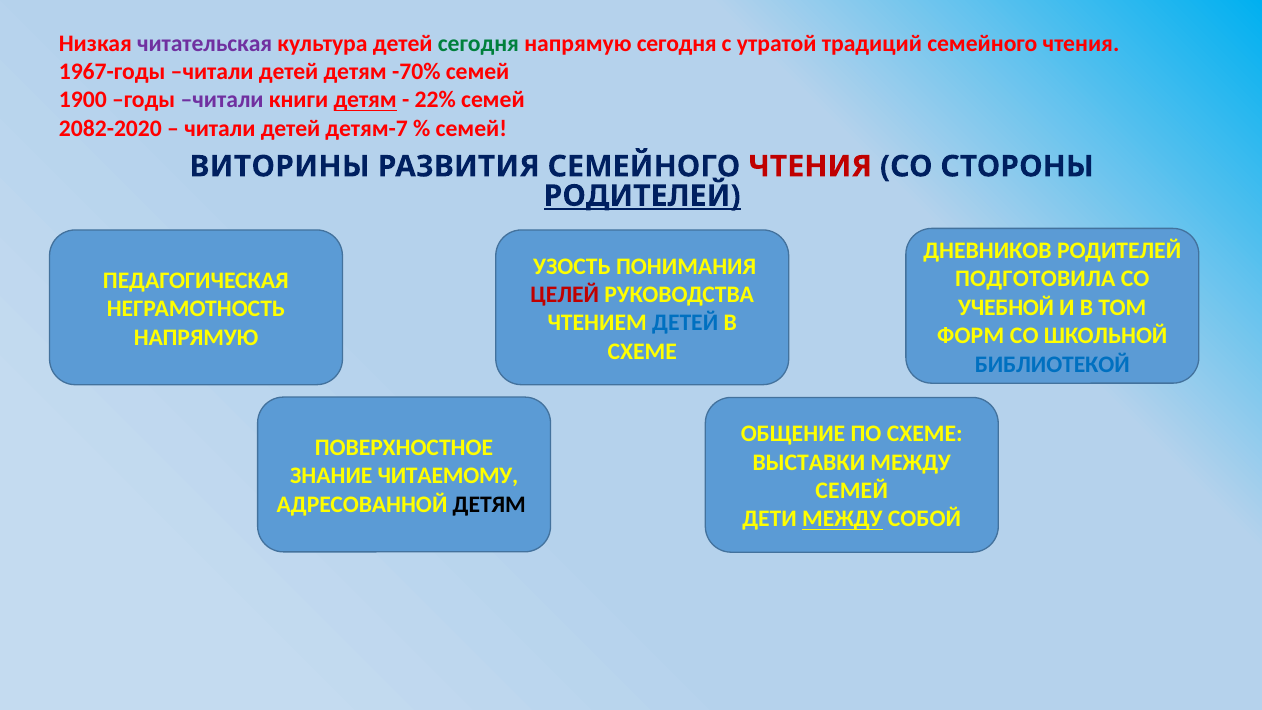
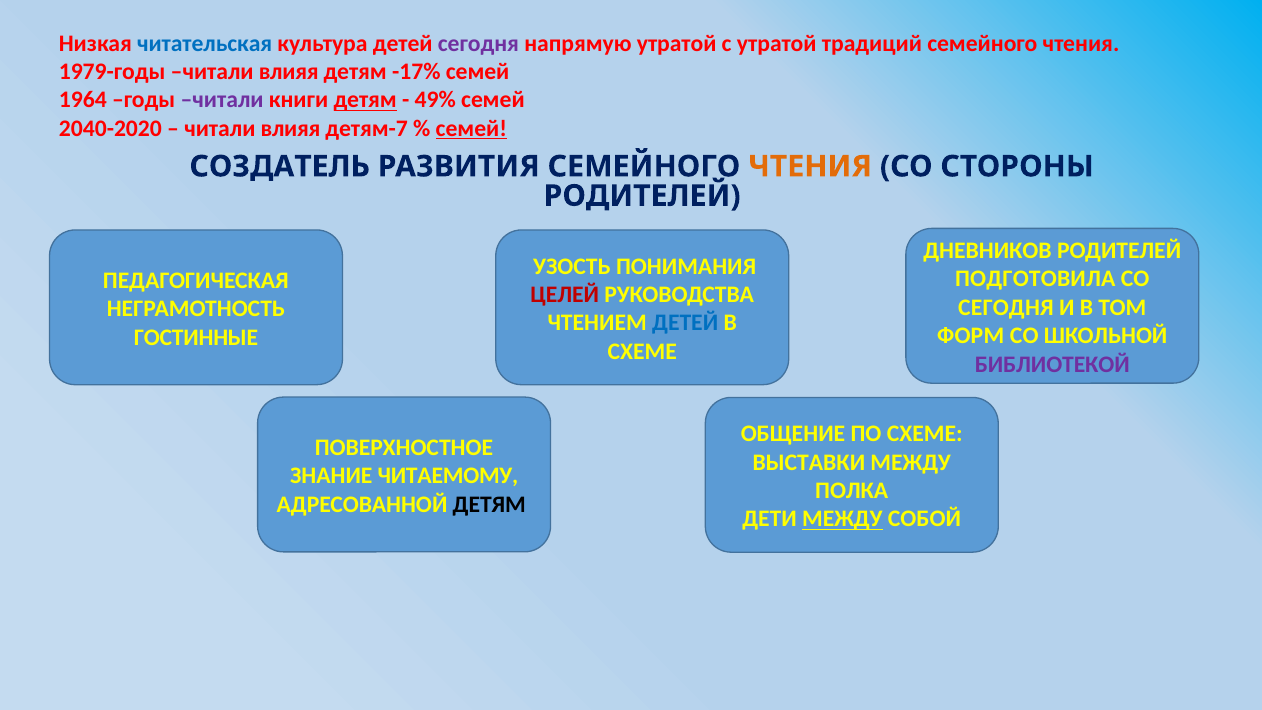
читательская colour: purple -> blue
сегодня at (478, 43) colour: green -> purple
напрямую сегодня: сегодня -> утратой
1967-годы: 1967-годы -> 1979-годы
детей at (289, 72): детей -> влияя
-70%: -70% -> -17%
1900: 1900 -> 1964
22%: 22% -> 49%
2082-2020: 2082-2020 -> 2040-2020
детей at (291, 129): детей -> влияя
семей at (471, 129) underline: none -> present
ВИТОРИНЫ: ВИТОРИНЫ -> СОЗДАТЕЛЬ
ЧТЕНИЯ at (810, 166) colour: red -> orange
РОДИТЕЛЕЙ at (642, 196) underline: present -> none
УЧЕБНОЙ at (1006, 307): УЧЕБНОЙ -> СЕГОДНЯ
НАПРЯМУЮ at (196, 337): НАПРЯМУЮ -> ГОСТИННЫЕ
БИБЛИОТЕКОЙ colour: blue -> purple
СЕМЕЙ at (852, 491): СЕМЕЙ -> ПОЛКА
